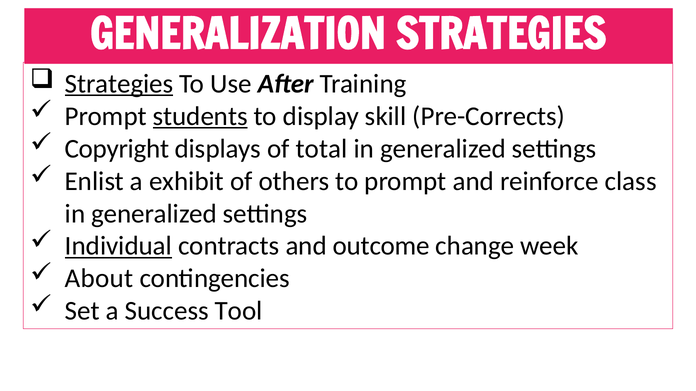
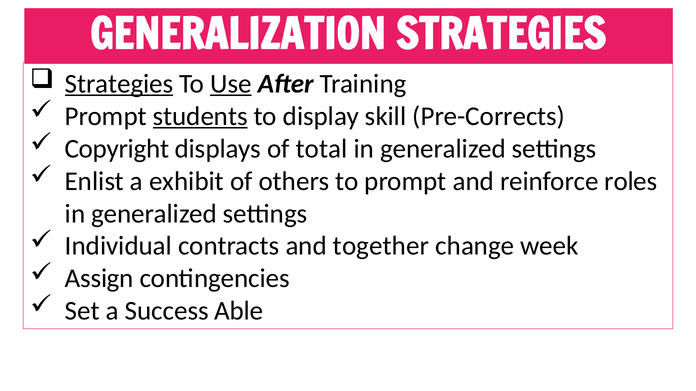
Use underline: none -> present
class: class -> roles
Individual underline: present -> none
outcome: outcome -> together
About: About -> Assign
Tool: Tool -> Able
